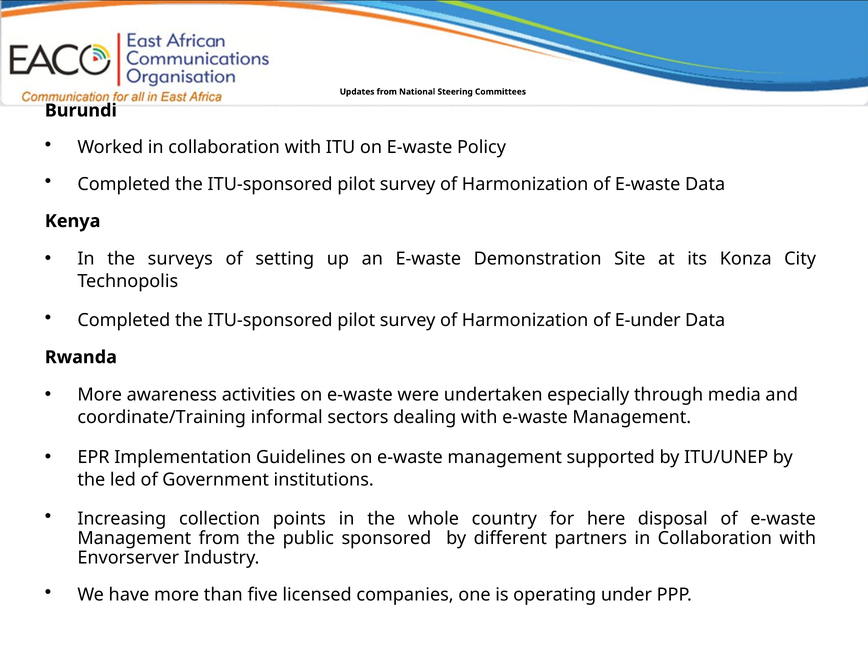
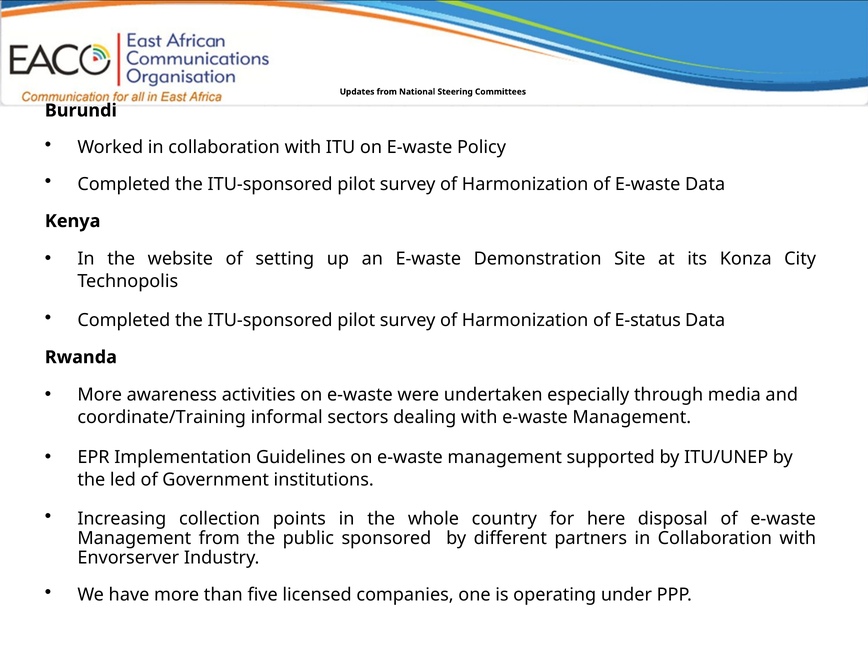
surveys: surveys -> website
E-under: E-under -> E-status
